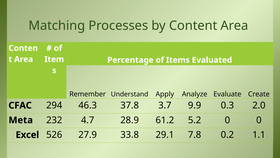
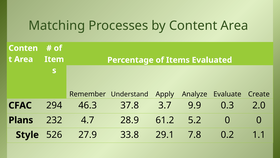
Meta: Meta -> Plans
Excel: Excel -> Style
